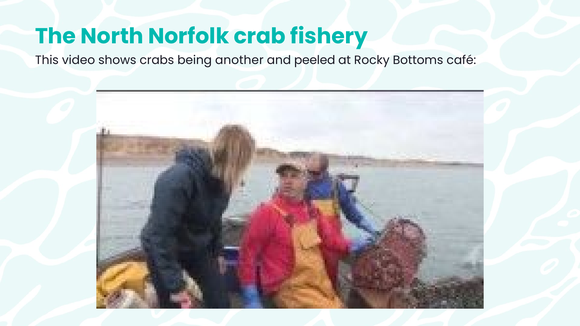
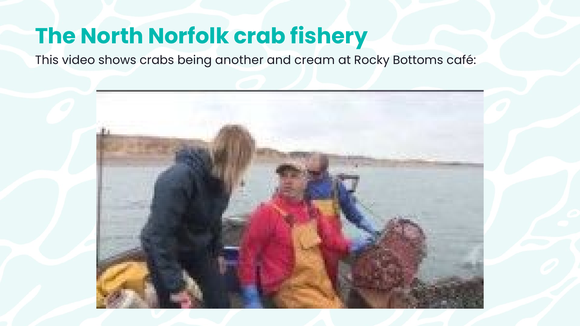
peeled: peeled -> cream
